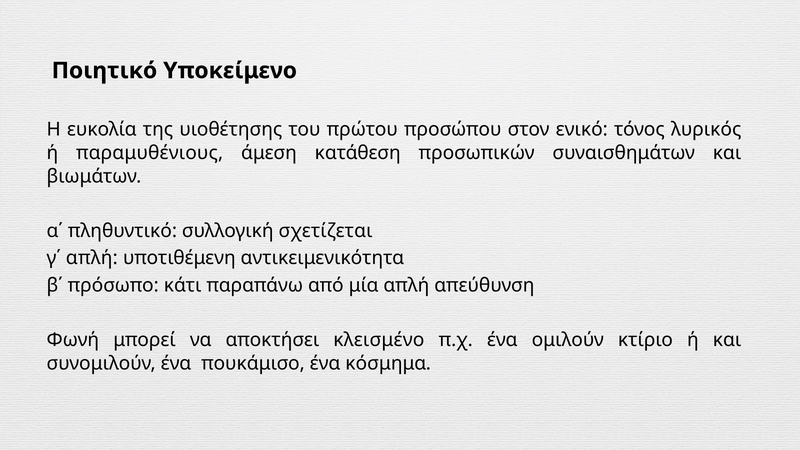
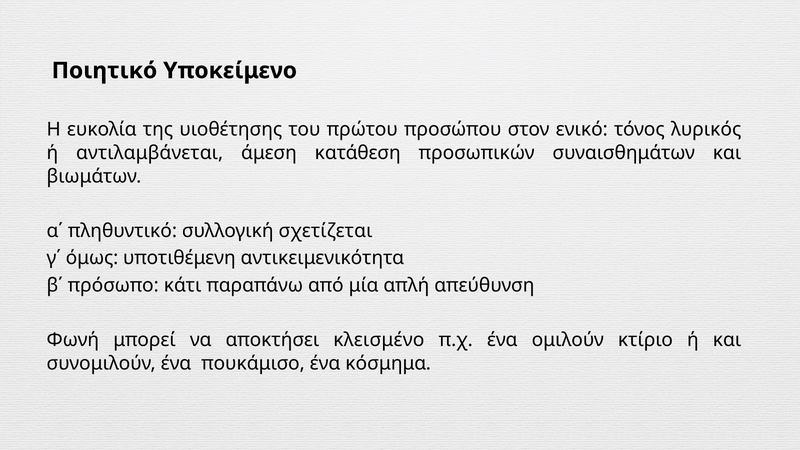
παραμυθένιους: παραμυθένιους -> αντιλαμβάνεται
γ΄ απλή: απλή -> όμως
